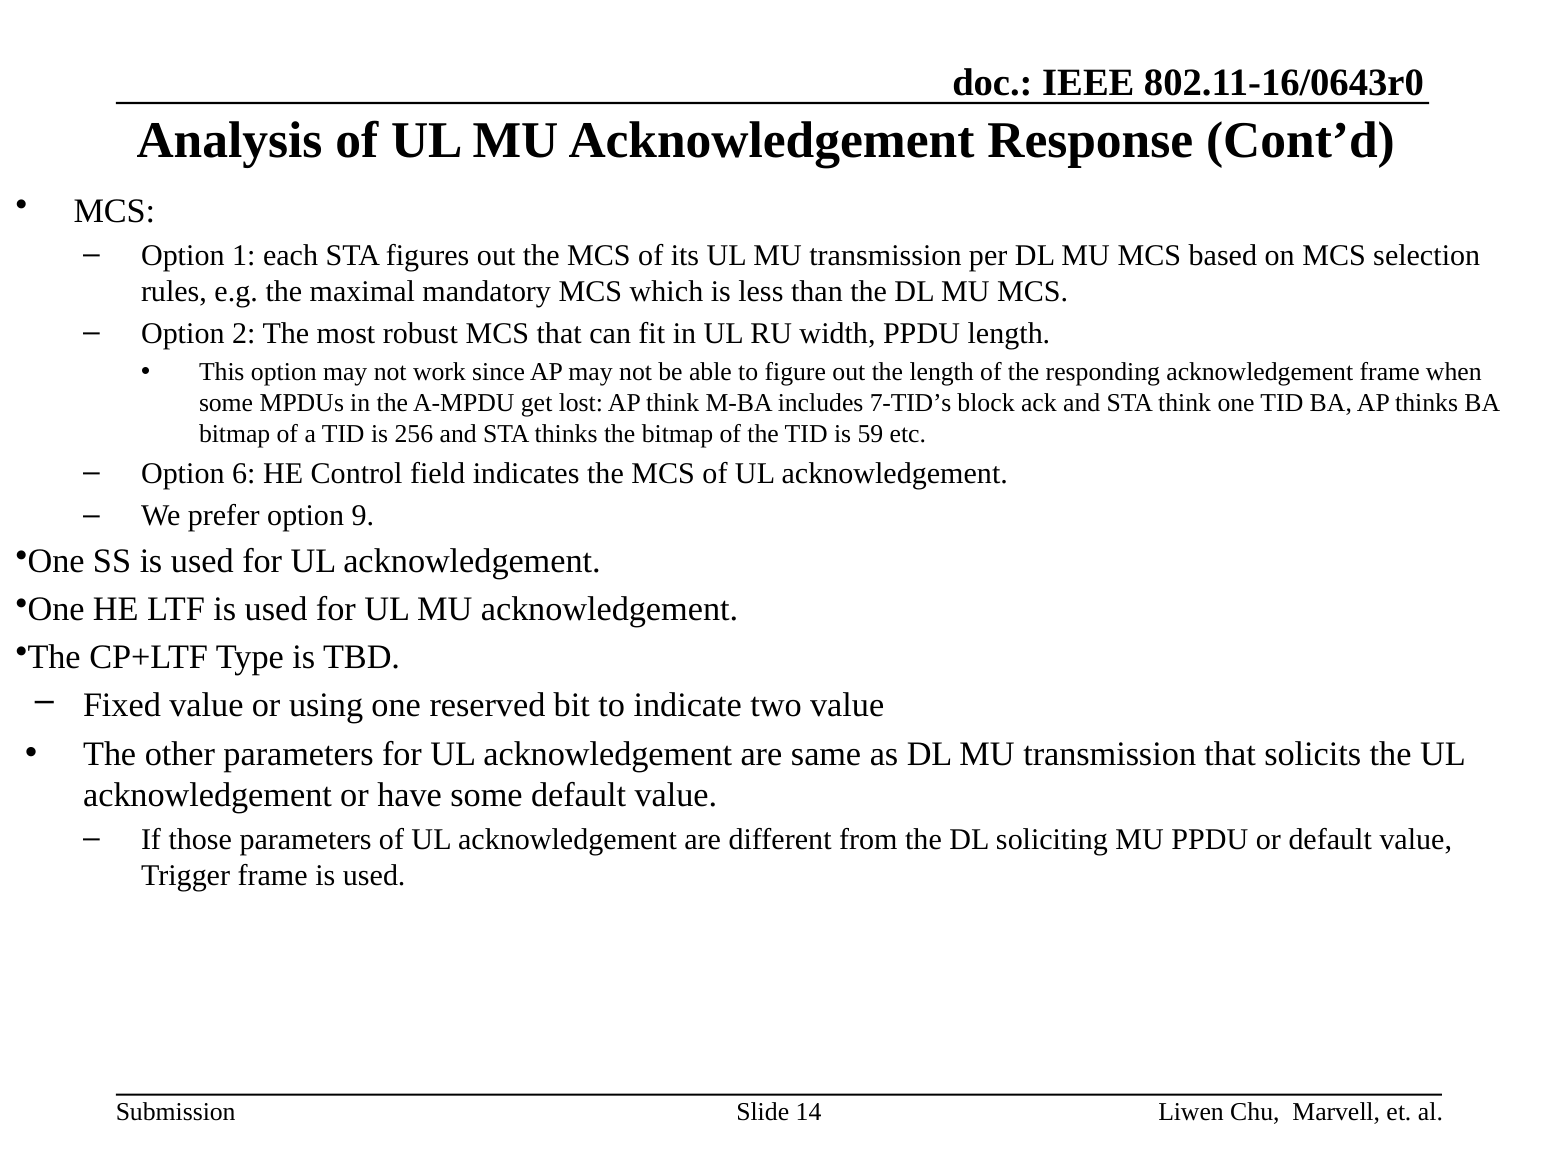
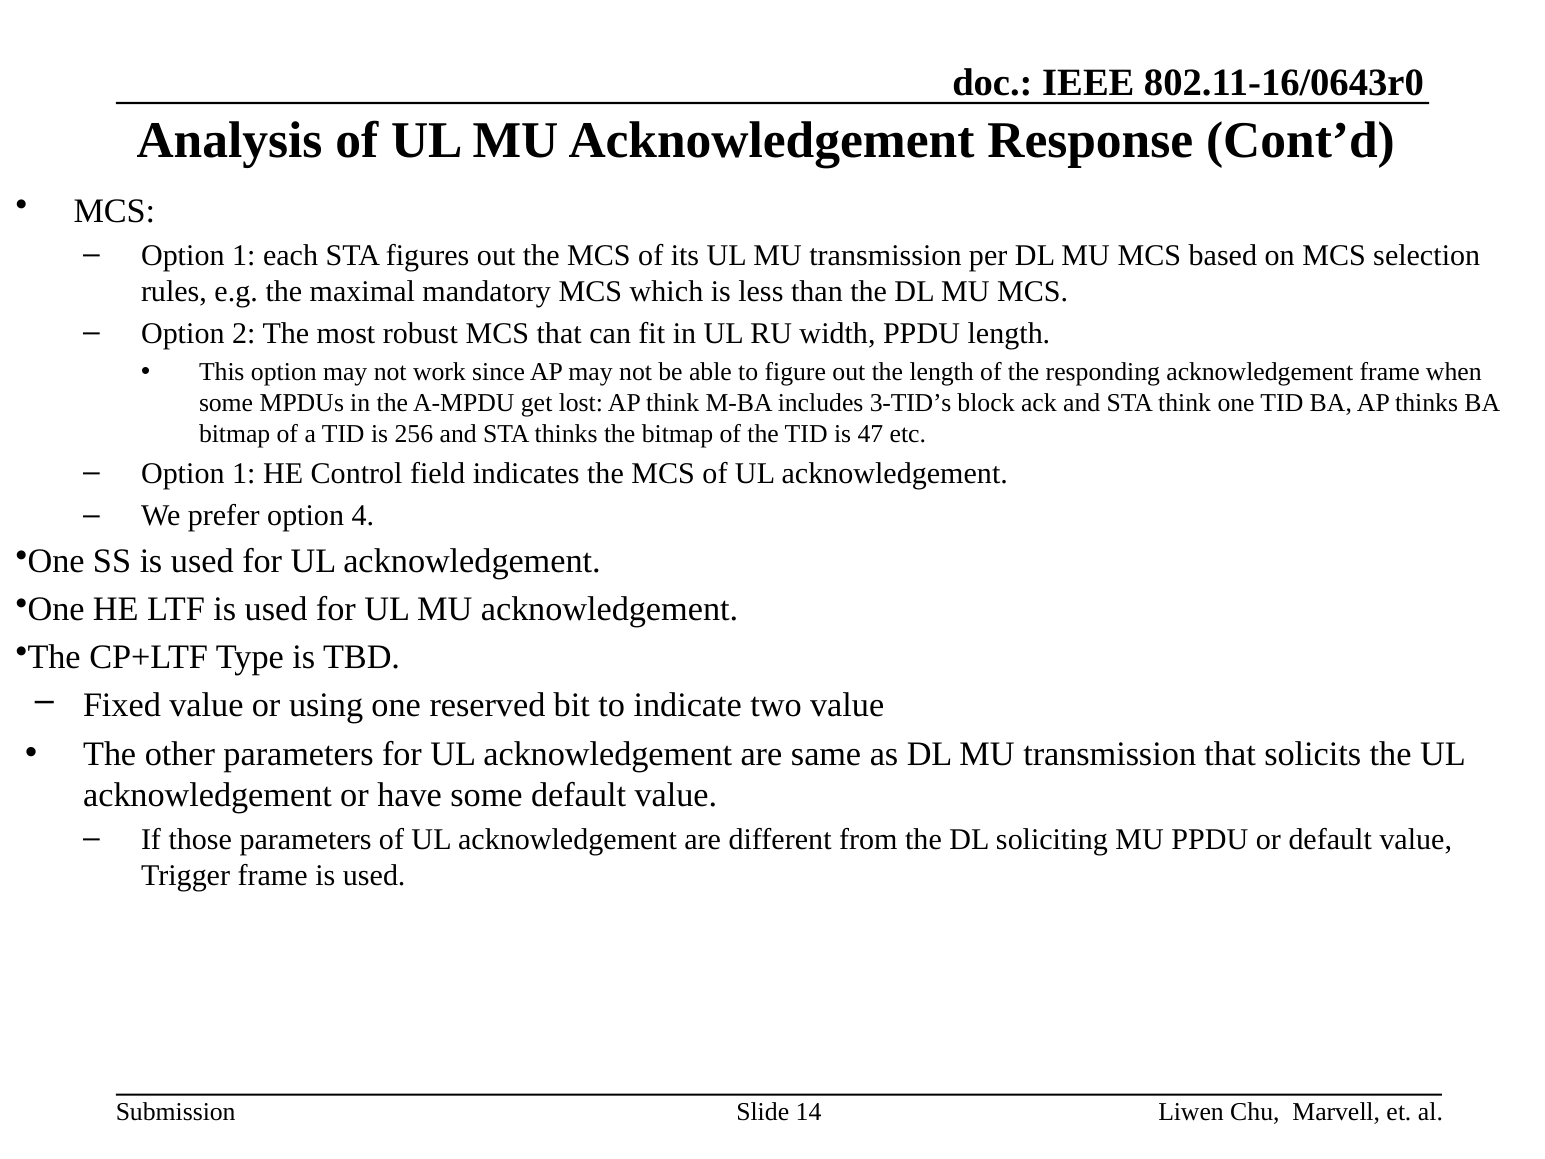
7-TID’s: 7-TID’s -> 3-TID’s
59: 59 -> 47
6 at (244, 473): 6 -> 1
9: 9 -> 4
